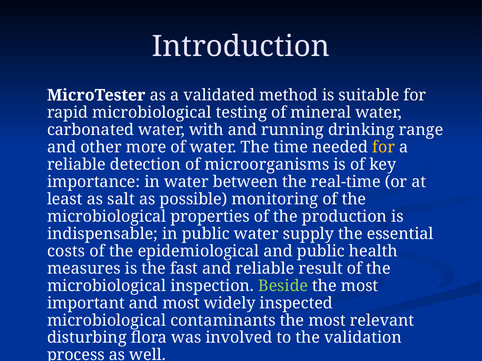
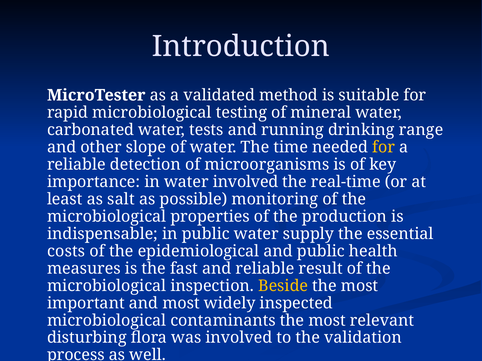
with: with -> tests
more: more -> slope
water between: between -> involved
Beside colour: light green -> yellow
